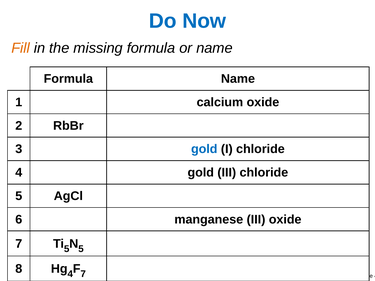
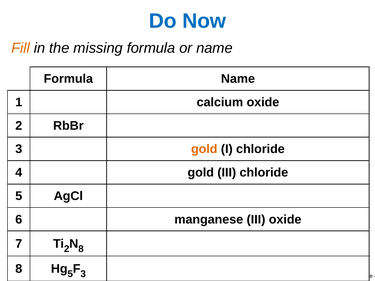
gold at (204, 149) colour: blue -> orange
5 at (67, 249): 5 -> 2
5 at (81, 249): 5 -> 8
4 at (70, 274): 4 -> 5
7 at (83, 274): 7 -> 3
